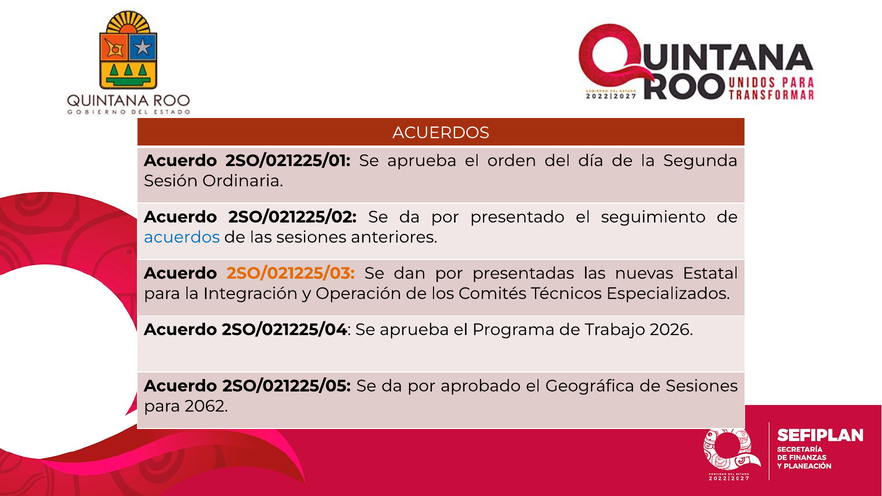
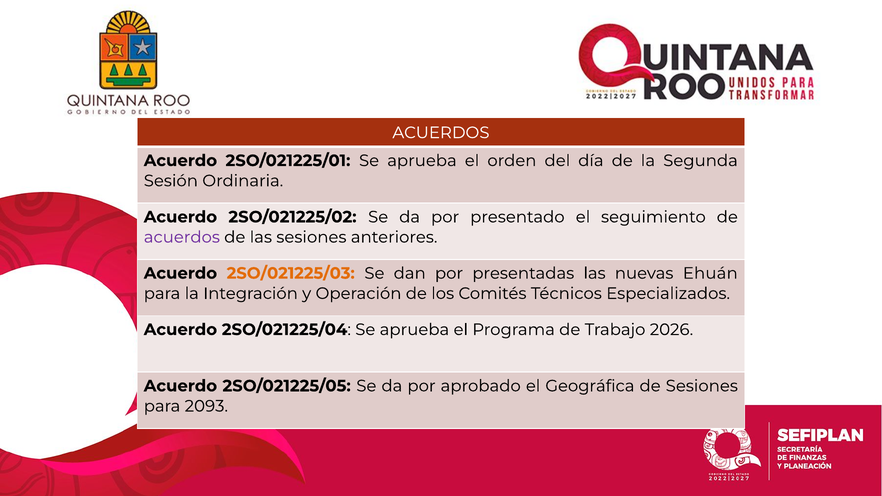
acuerdos at (182, 237) colour: blue -> purple
Estatal: Estatal -> Ehuán
2062: 2062 -> 2093
